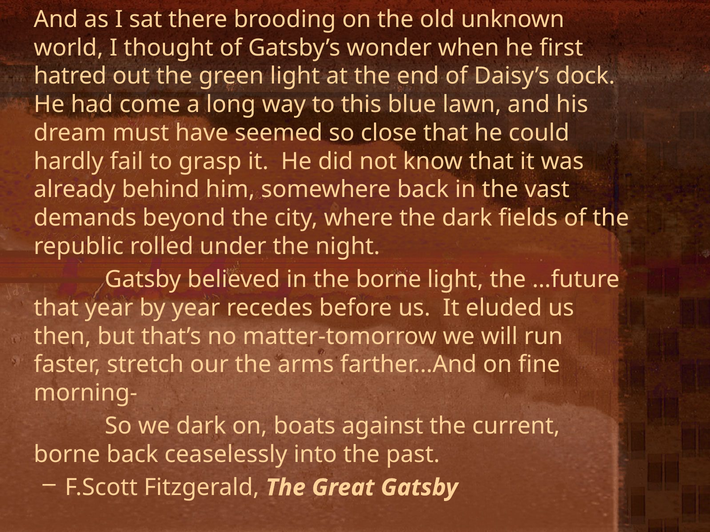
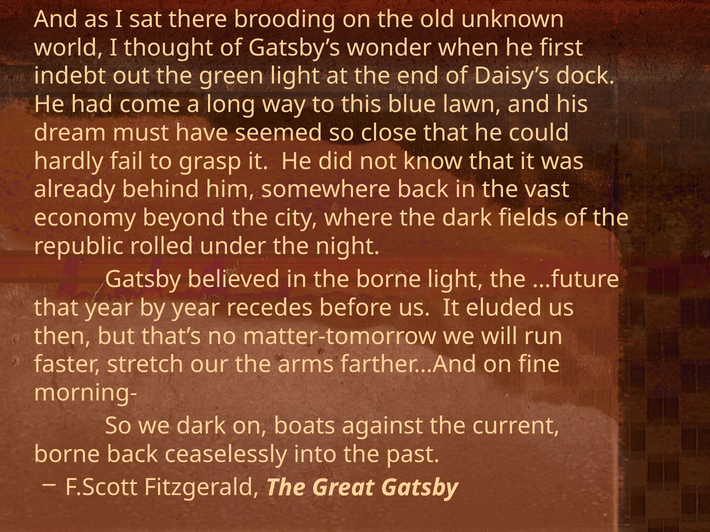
hatred: hatred -> indebt
demands: demands -> economy
